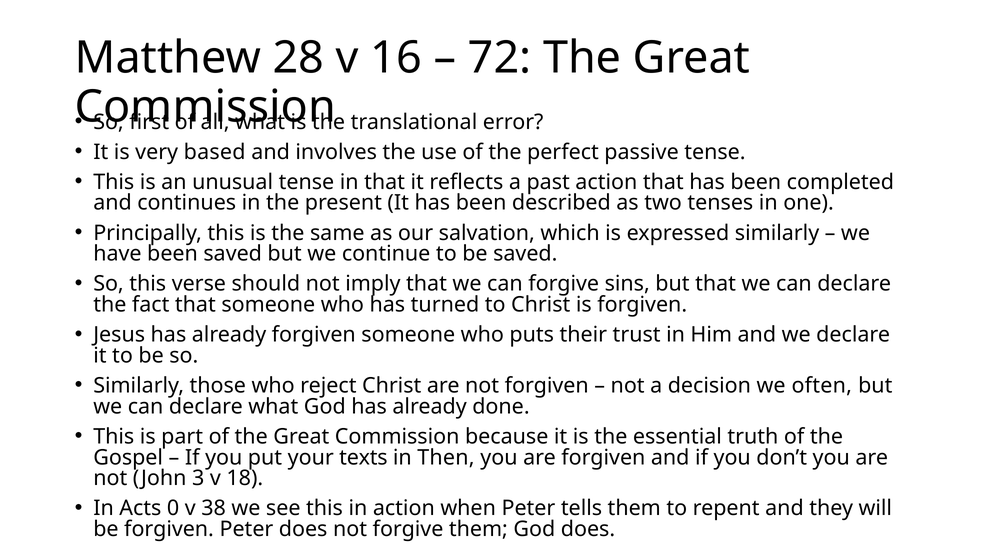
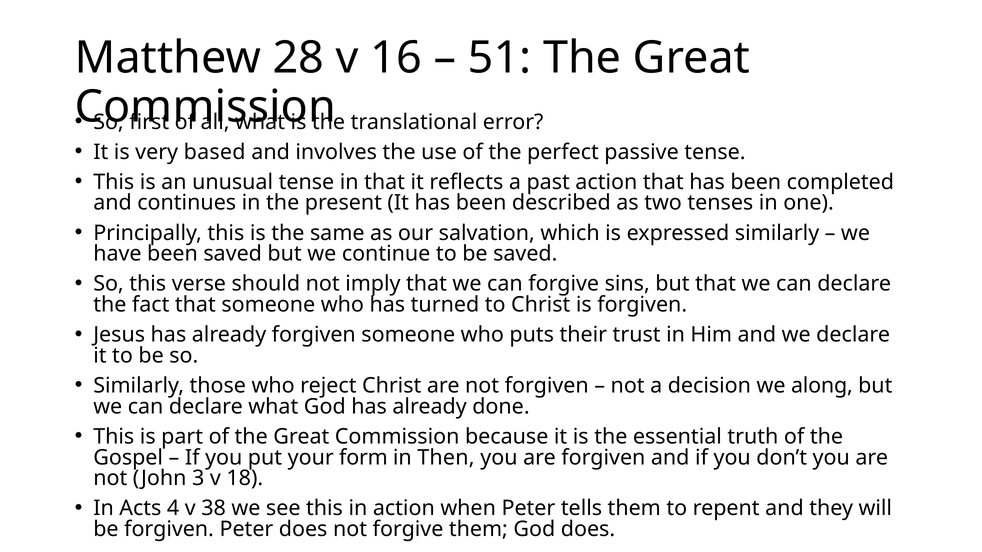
72: 72 -> 51
often: often -> along
texts: texts -> form
0: 0 -> 4
